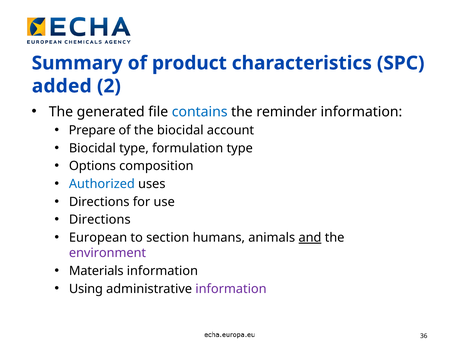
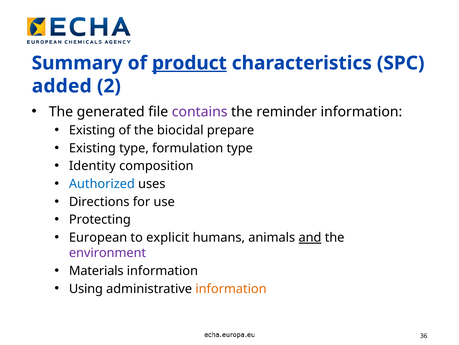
product underline: none -> present
contains colour: blue -> purple
Prepare at (92, 130): Prepare -> Existing
account: account -> prepare
Biocidal at (92, 148): Biocidal -> Existing
Options: Options -> Identity
Directions at (100, 219): Directions -> Protecting
section: section -> explicit
information at (231, 288) colour: purple -> orange
